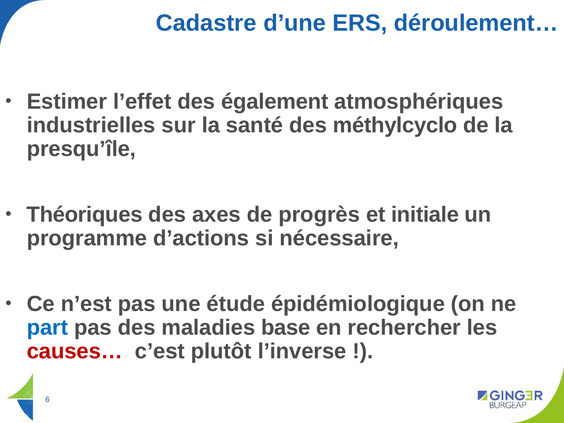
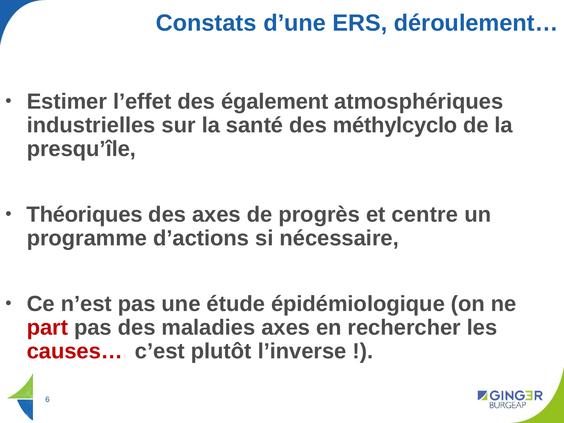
Cadastre: Cadastre -> Constats
initiale: initiale -> centre
part colour: blue -> red
maladies base: base -> axes
